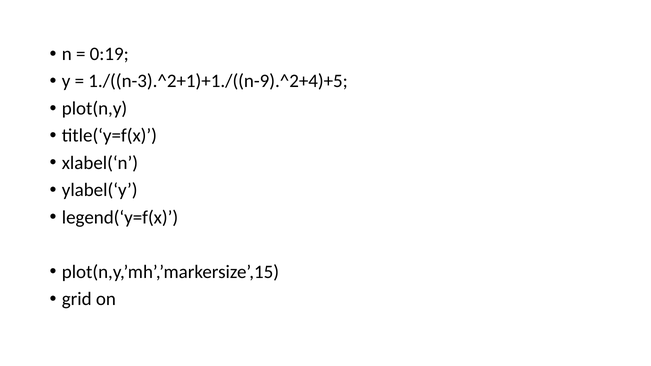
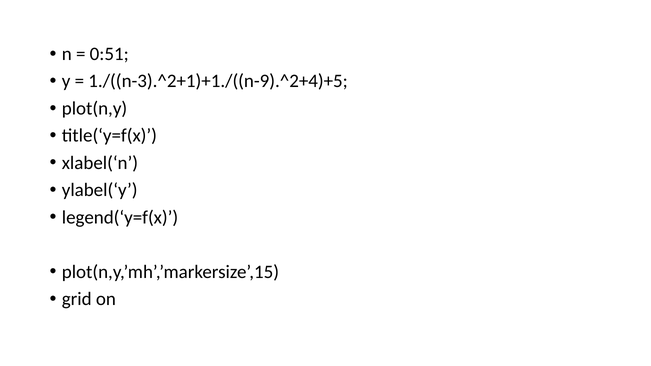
0:19: 0:19 -> 0:51
